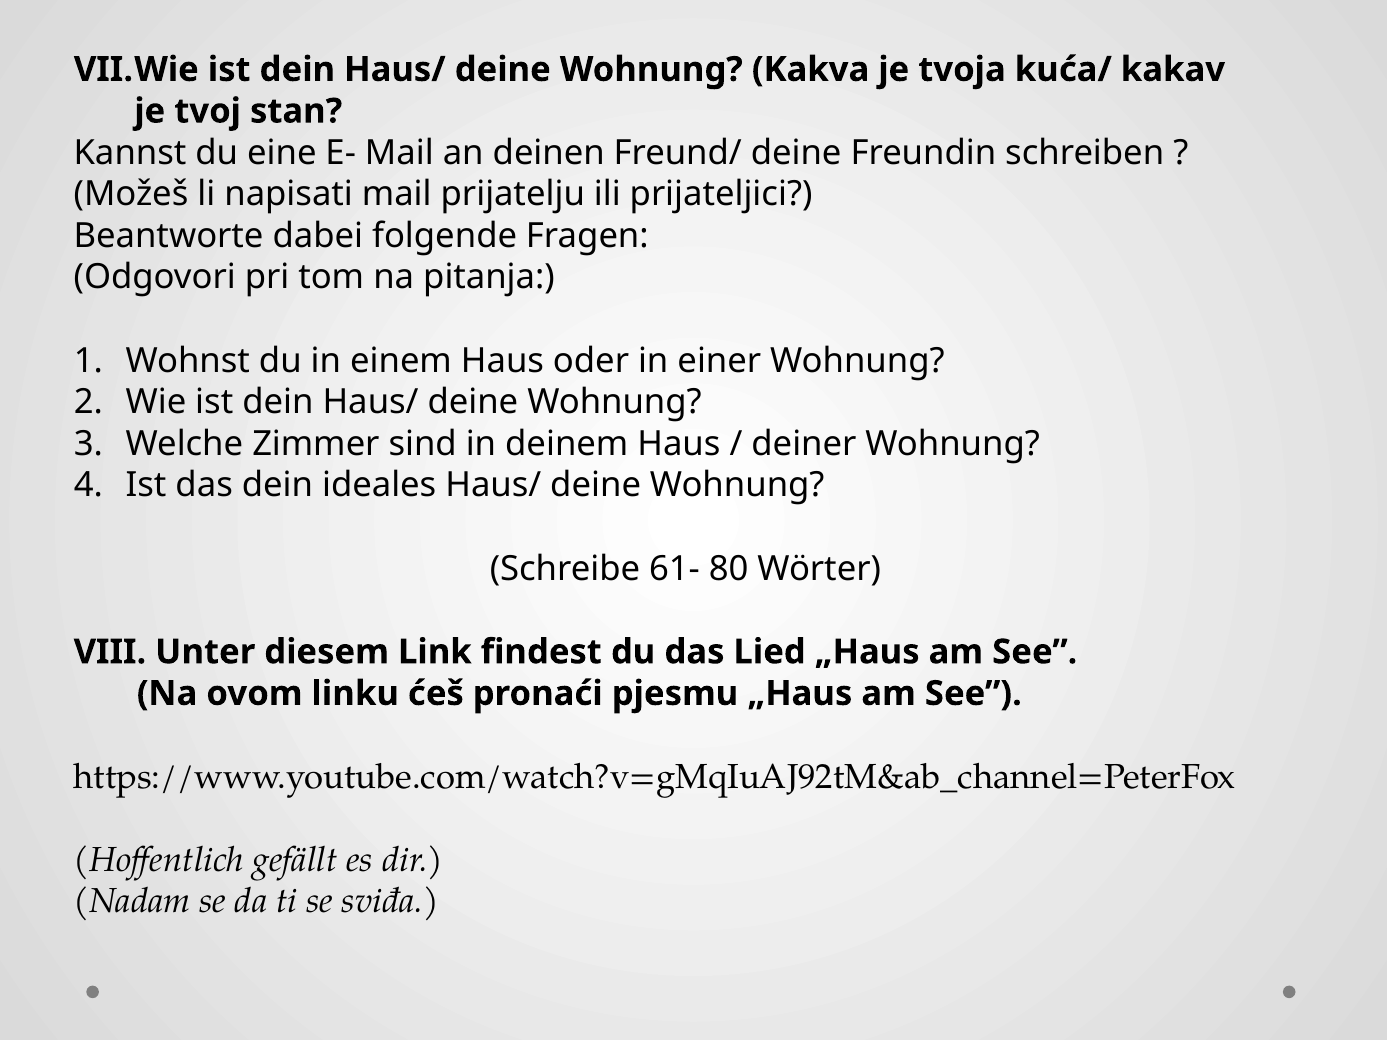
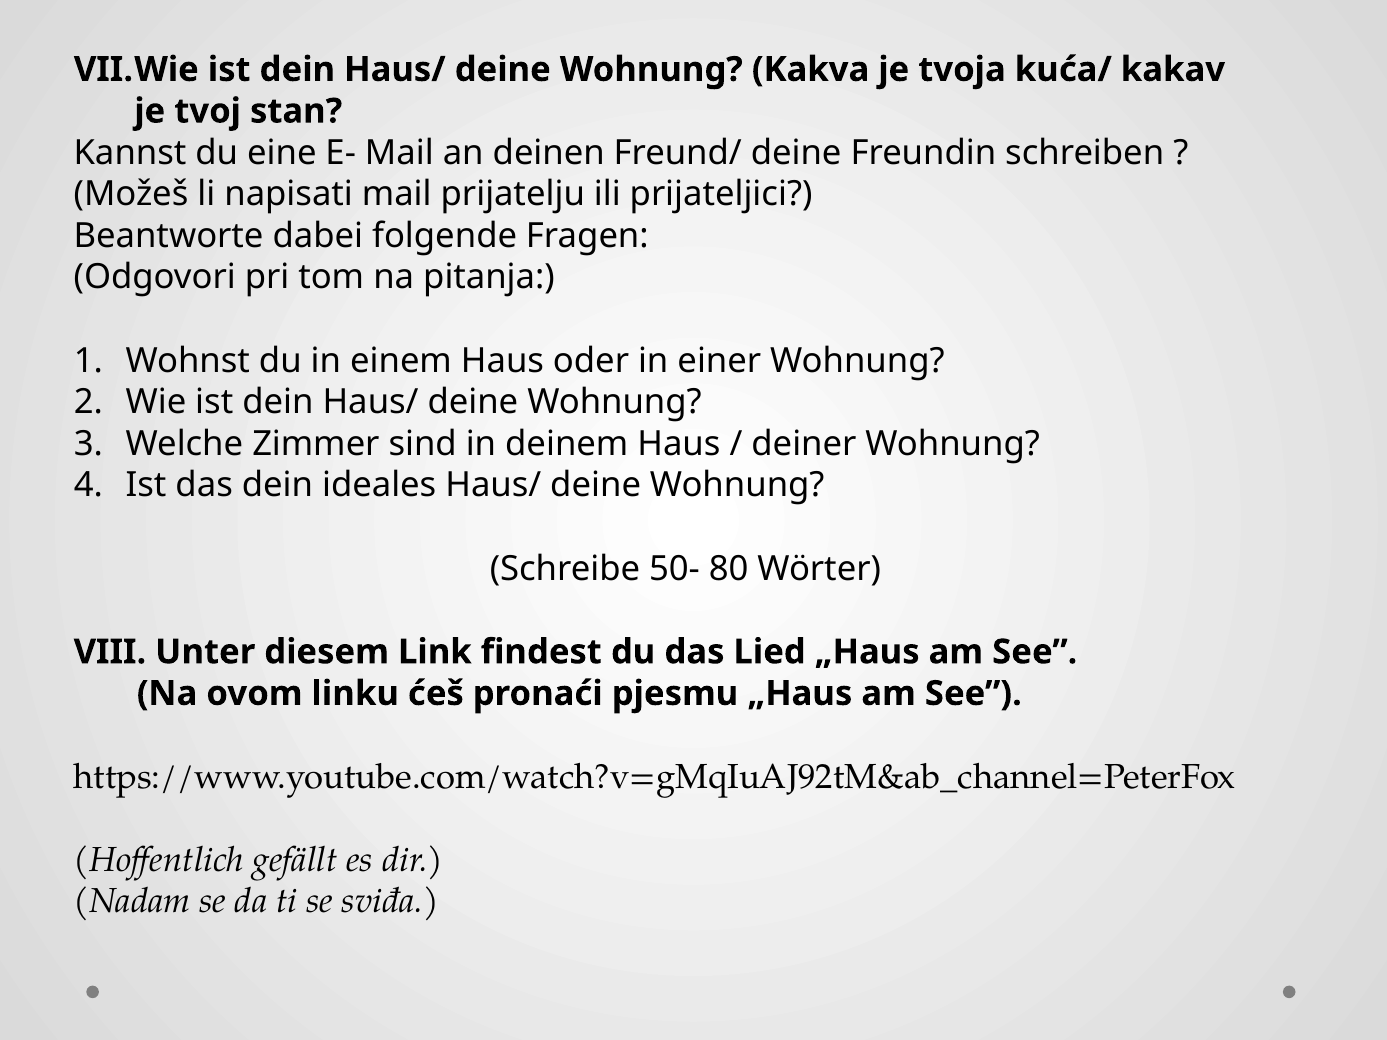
61-: 61- -> 50-
